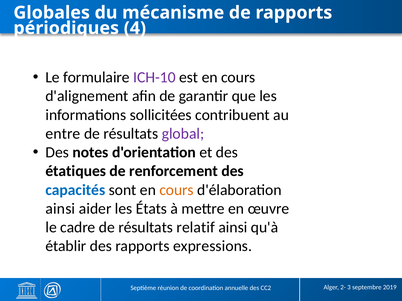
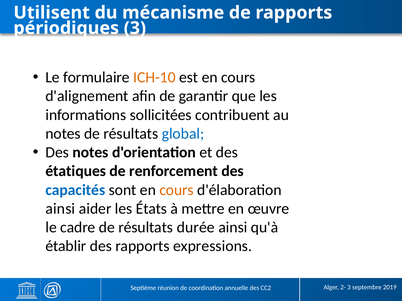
Globales: Globales -> Utilisent
périodiques 4: 4 -> 3
ICH-10 colour: purple -> orange
entre at (63, 134): entre -> notes
global colour: purple -> blue
relatif: relatif -> durée
